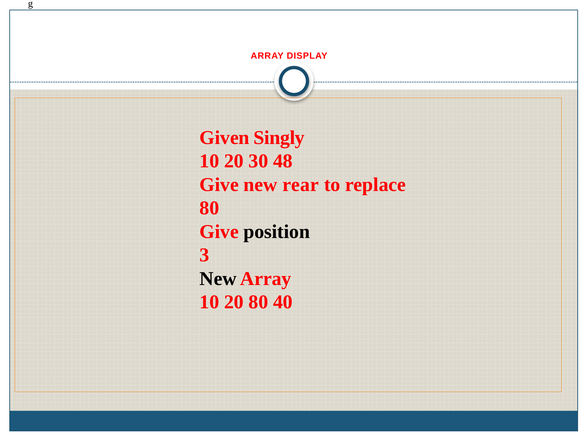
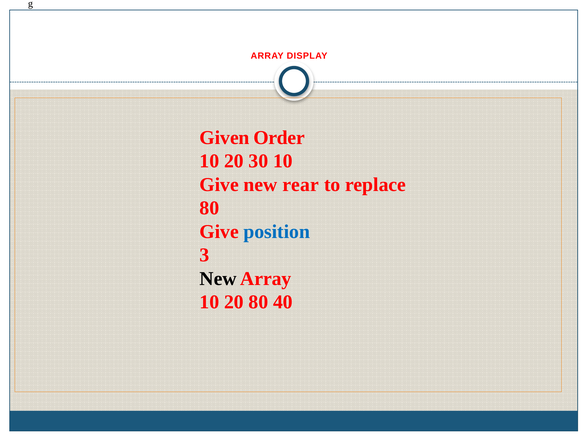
Singly: Singly -> Order
30 48: 48 -> 10
position colour: black -> blue
